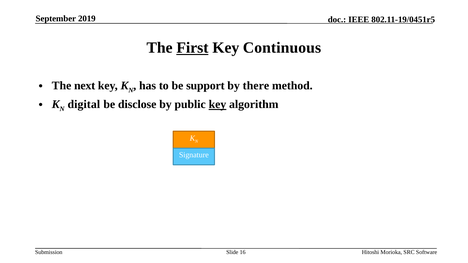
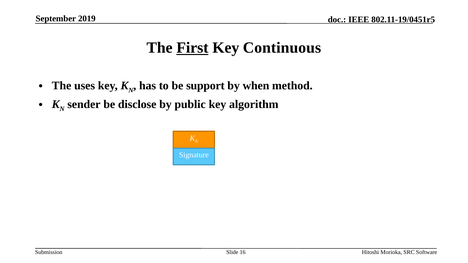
next: next -> uses
there: there -> when
digital: digital -> sender
key at (217, 105) underline: present -> none
